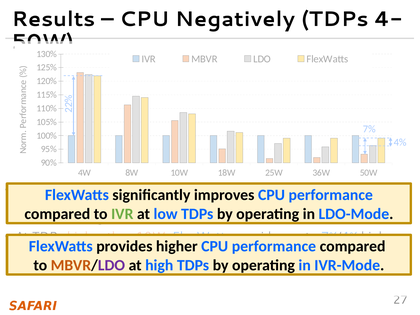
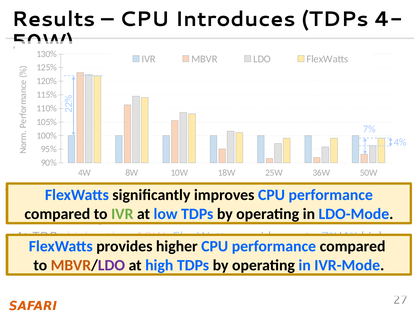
Negatively: Negatively -> Introduces
